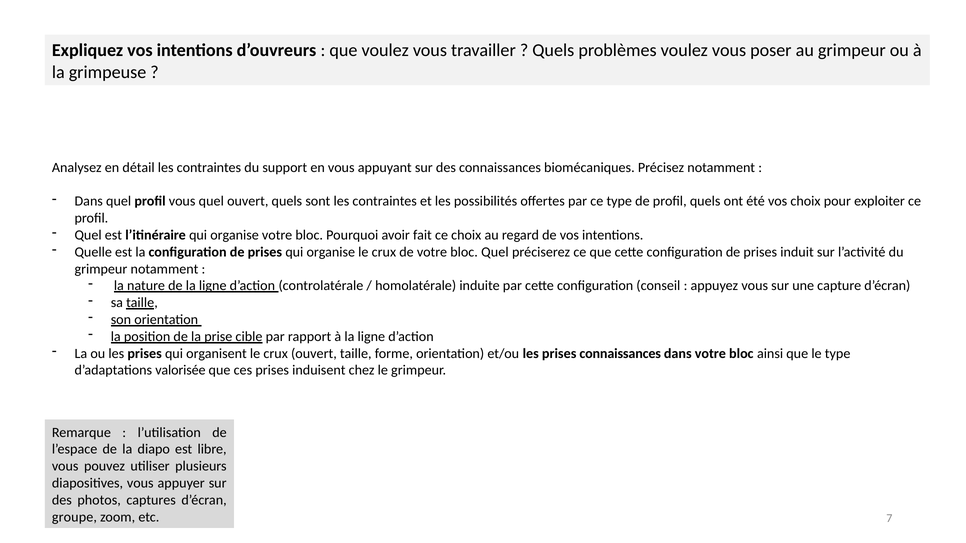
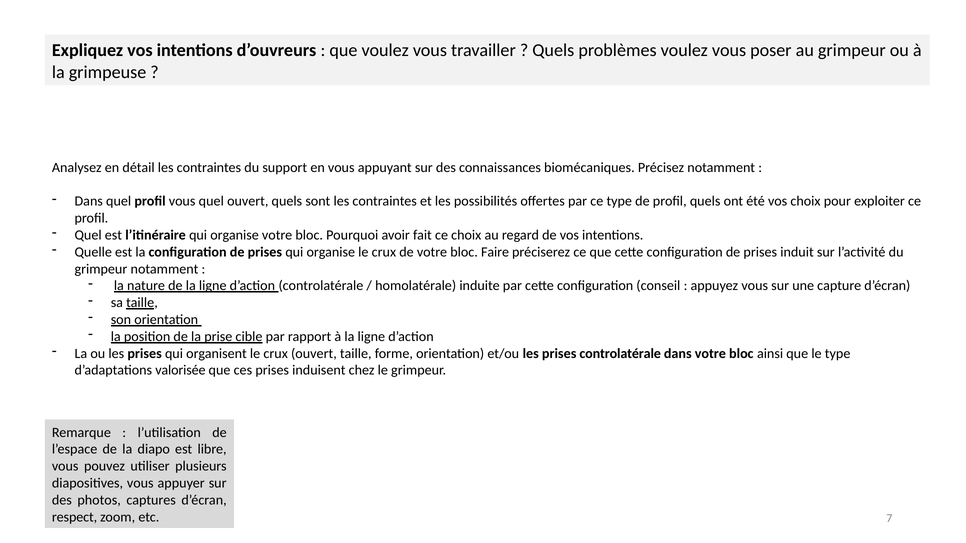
bloc Quel: Quel -> Faire
prises connaissances: connaissances -> controlatérale
groupe: groupe -> respect
